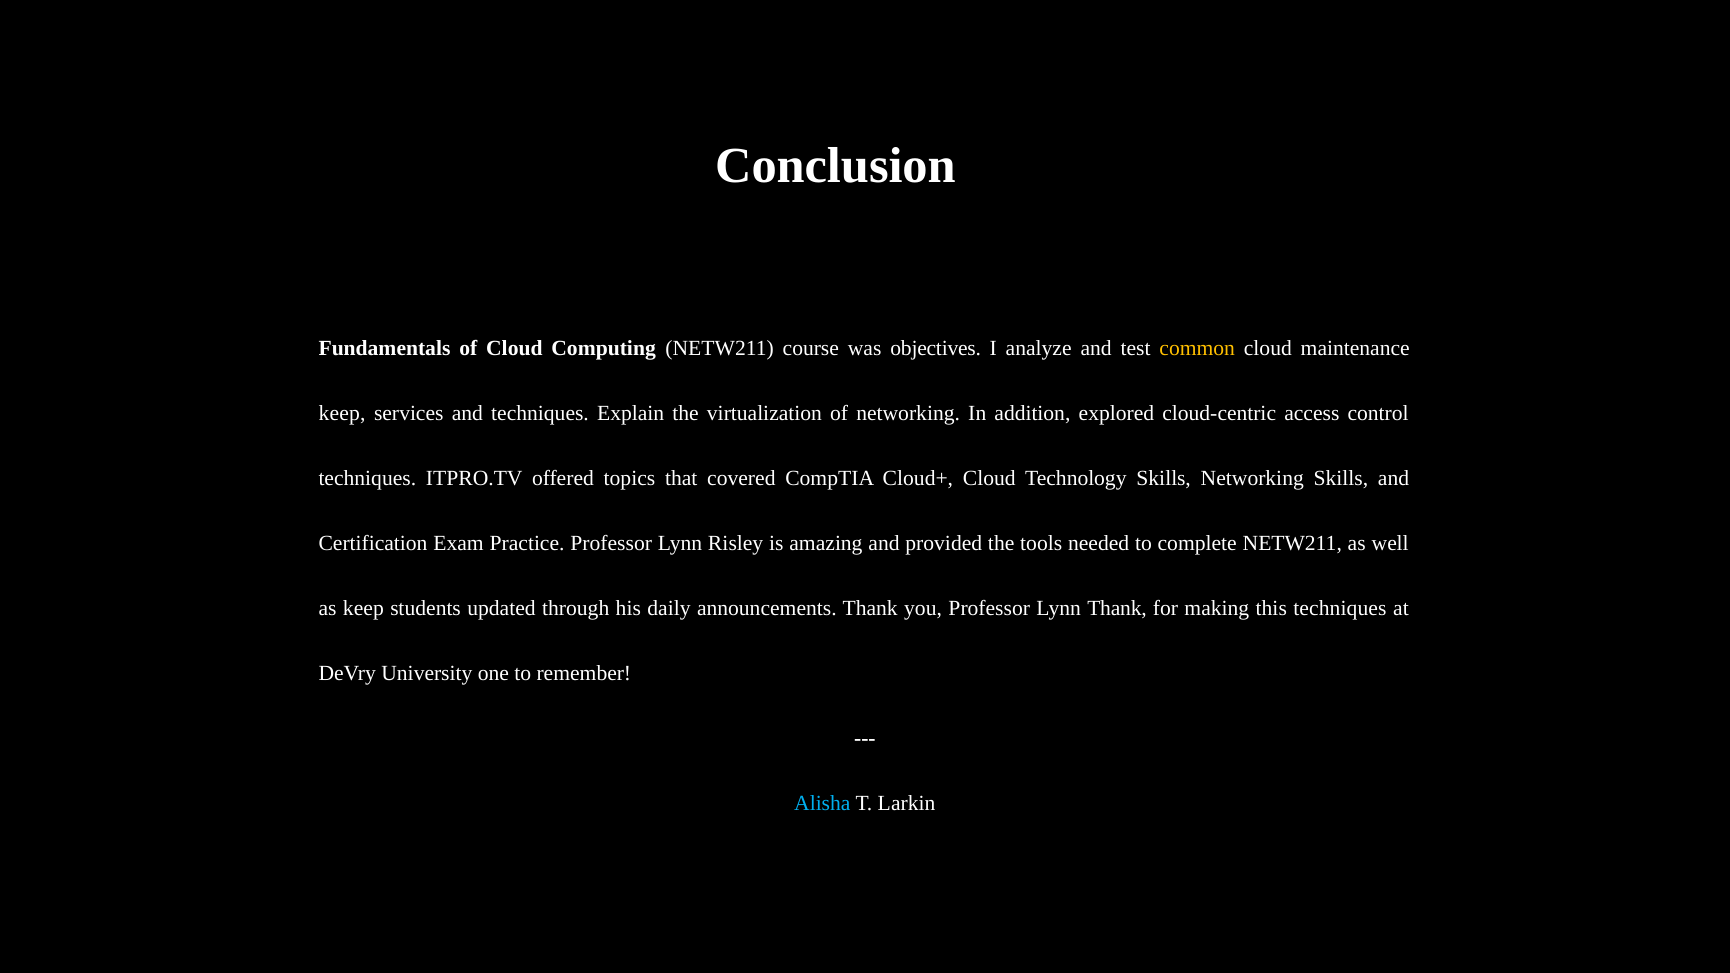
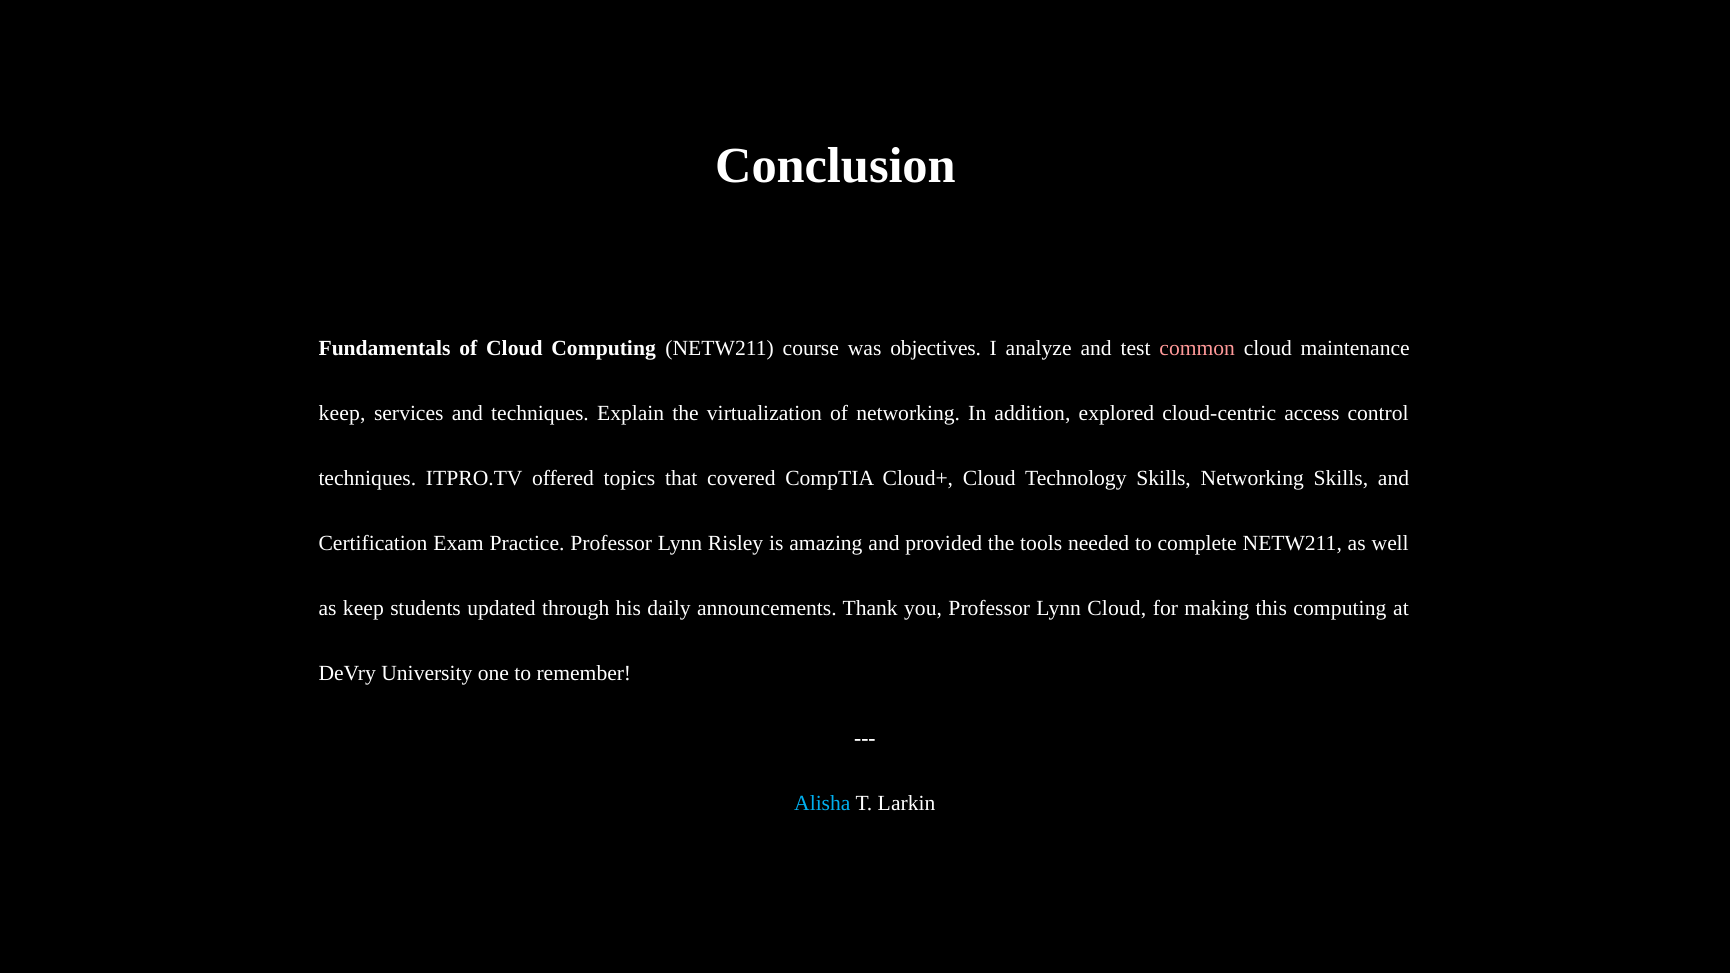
common colour: yellow -> pink
Lynn Thank: Thank -> Cloud
this techniques: techniques -> computing
